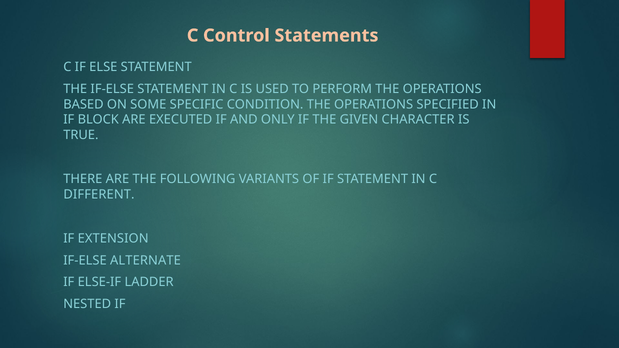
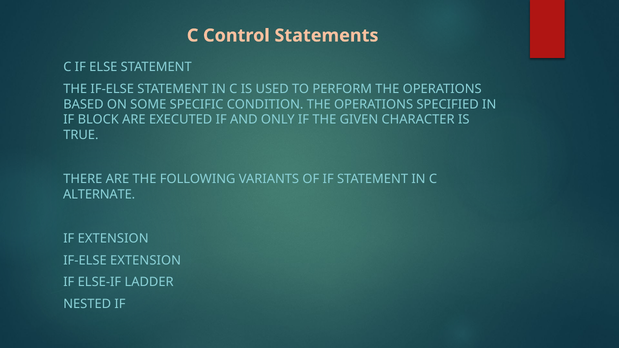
DIFFERENT: DIFFERENT -> ALTERNATE
IF-ELSE ALTERNATE: ALTERNATE -> EXTENSION
